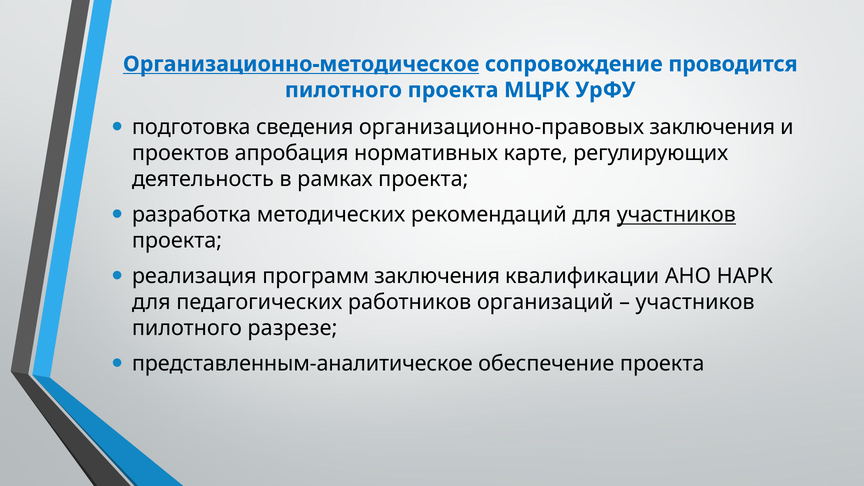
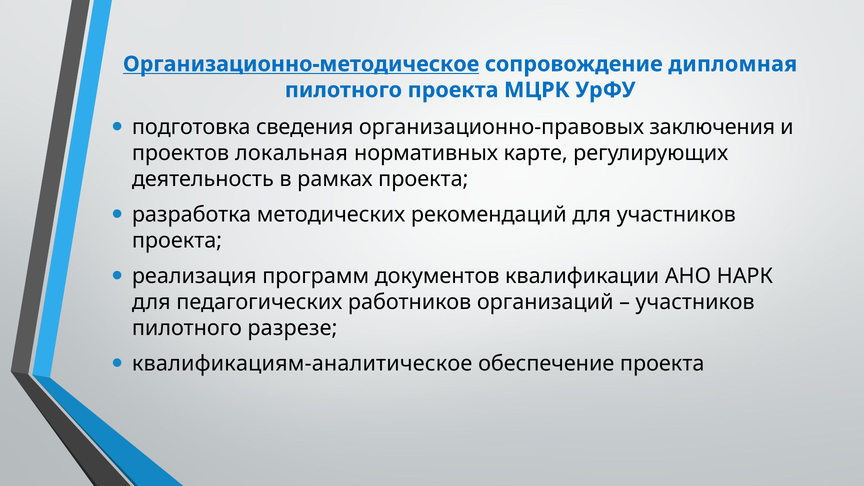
проводится: проводится -> дипломная
апробация: апробация -> локальная
участников at (676, 215) underline: present -> none
программ заключения: заключения -> документов
представленным-аналитическое: представленным-аналитическое -> квалификациям-аналитическое
